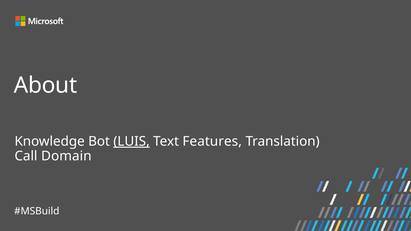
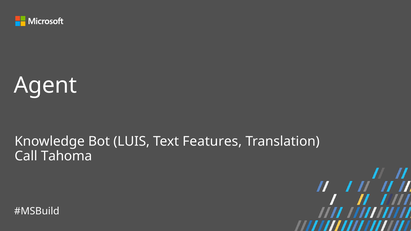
About: About -> Agent
LUIS underline: present -> none
Domain: Domain -> Tahoma
